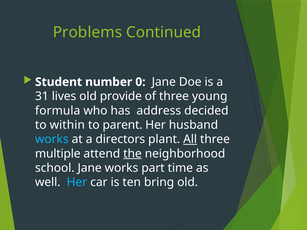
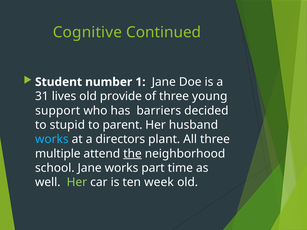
Problems: Problems -> Cognitive
0: 0 -> 1
formula: formula -> support
address: address -> barriers
within: within -> stupid
All underline: present -> none
Her at (77, 182) colour: light blue -> light green
bring: bring -> week
